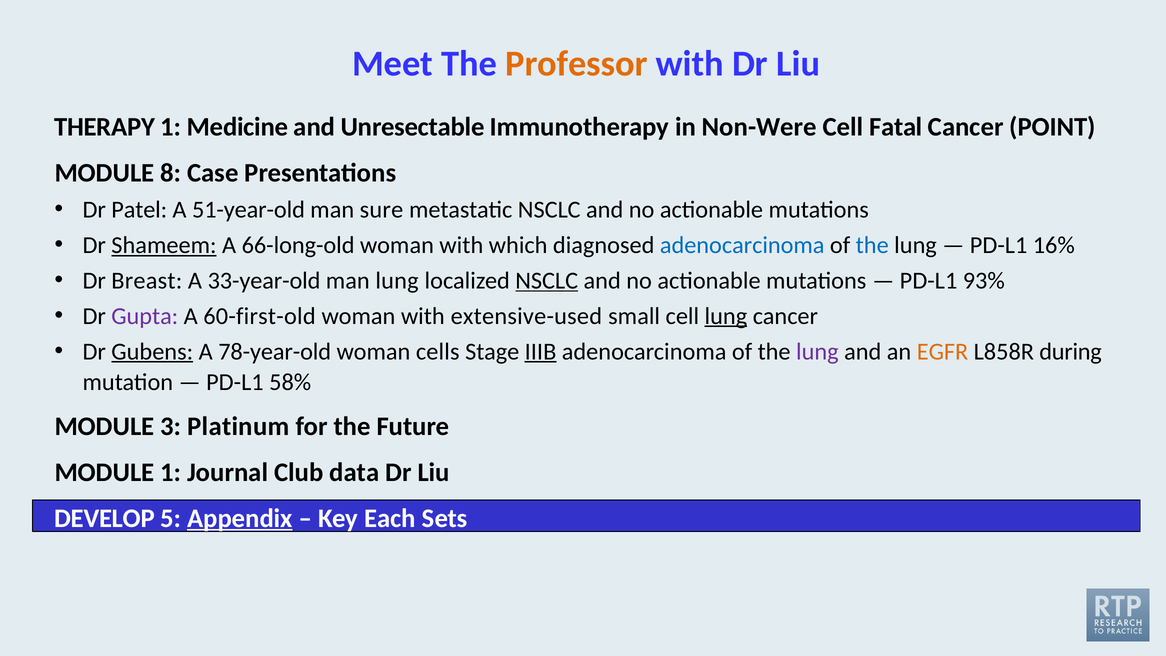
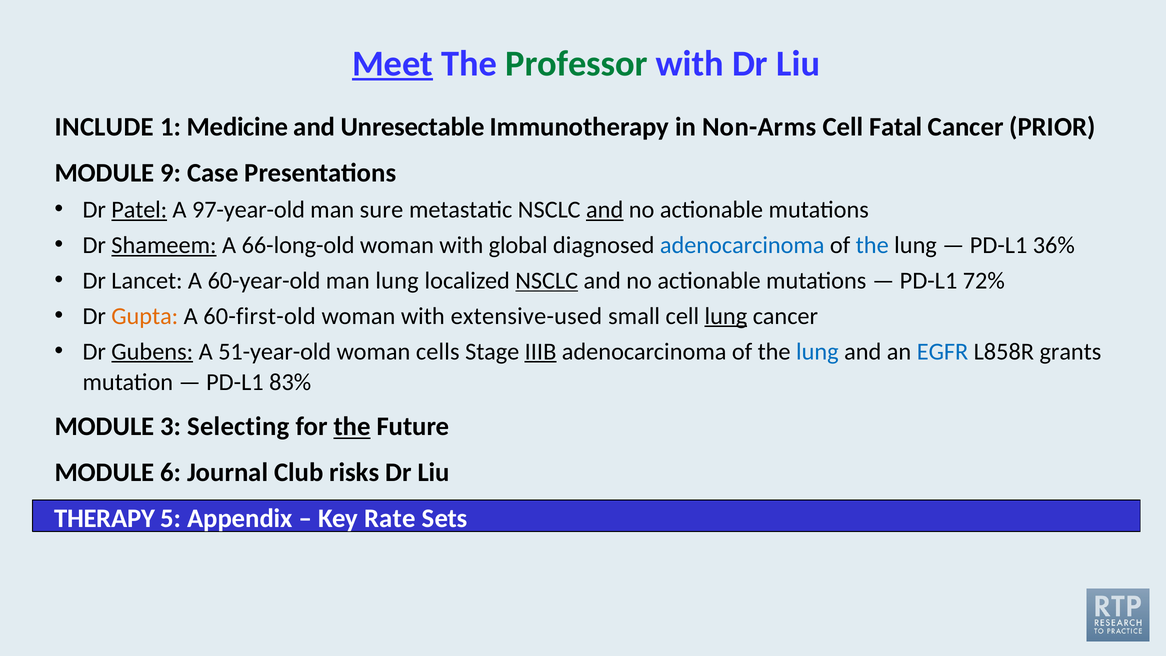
Meet underline: none -> present
Professor colour: orange -> green
THERAPY: THERAPY -> INCLUDE
Non-Were: Non-Were -> Non-Arms
POINT: POINT -> PRIOR
8: 8 -> 9
Patel underline: none -> present
51-year-old: 51-year-old -> 97-year-old
and at (605, 210) underline: none -> present
which: which -> global
16%: 16% -> 36%
Breast: Breast -> Lancet
33-year-old: 33-year-old -> 60-year-old
93%: 93% -> 72%
Gupta colour: purple -> orange
78-year-old: 78-year-old -> 51-year-old
lung at (817, 351) colour: purple -> blue
EGFR colour: orange -> blue
during: during -> grants
58%: 58% -> 83%
Platinum: Platinum -> Selecting
the at (352, 427) underline: none -> present
MODULE 1: 1 -> 6
data: data -> risks
DEVELOP: DEVELOP -> THERAPY
Appendix underline: present -> none
Each: Each -> Rate
